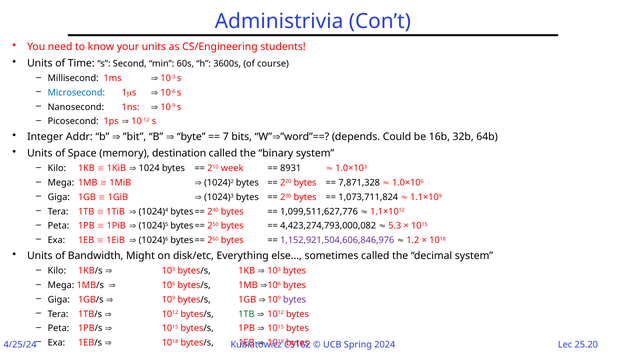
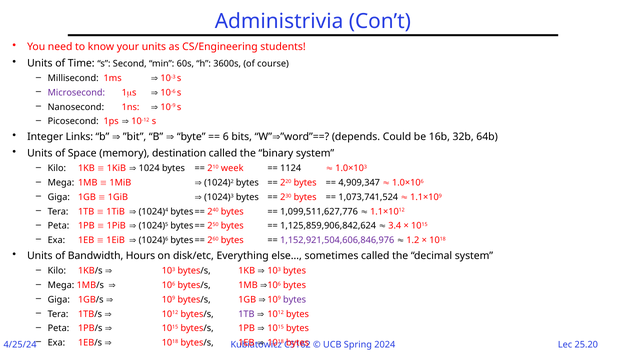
Microsecond colour: blue -> purple
Addr: Addr -> Links
7: 7 -> 6
8931: 8931 -> 1124
7,871,328: 7,871,328 -> 4,909,347
1,073,711,824: 1,073,711,824 -> 1,073,741,524
4,423,274,793,000,082: 4,423,274,793,000,082 -> 1,125,859,906,842,624
5.3: 5.3 -> 3.4
Might: Might -> Hours
1TB at (246, 314) colour: green -> purple
